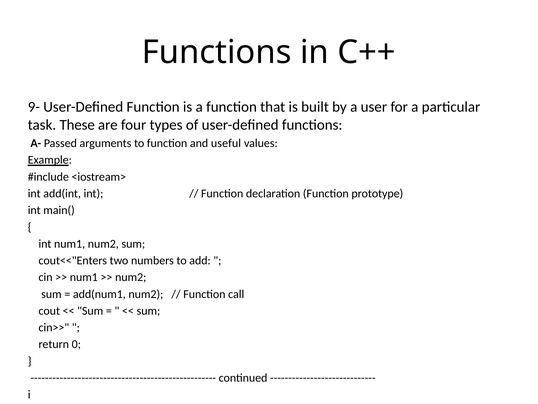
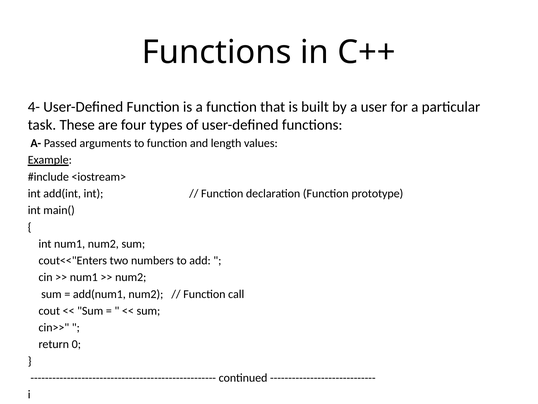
9-: 9- -> 4-
useful: useful -> length
